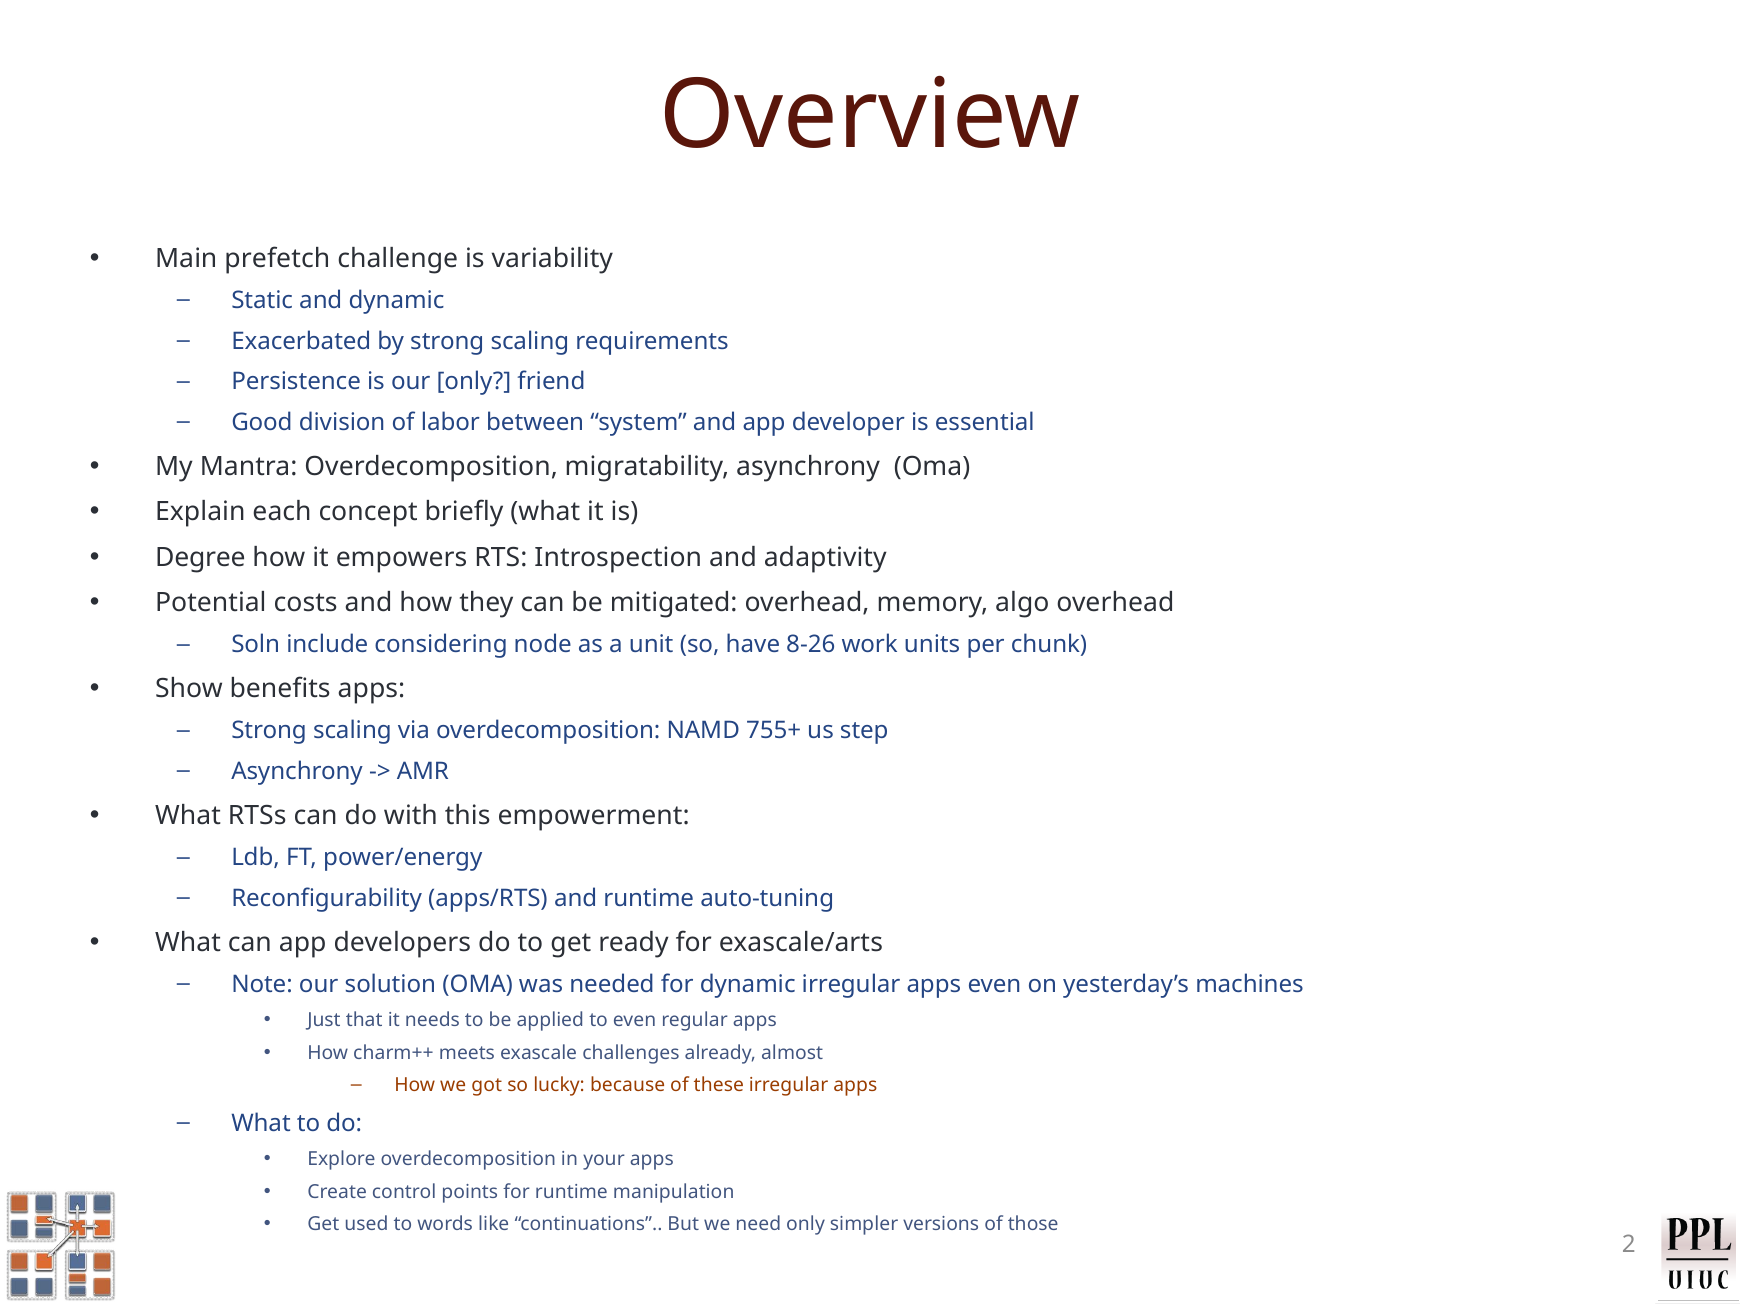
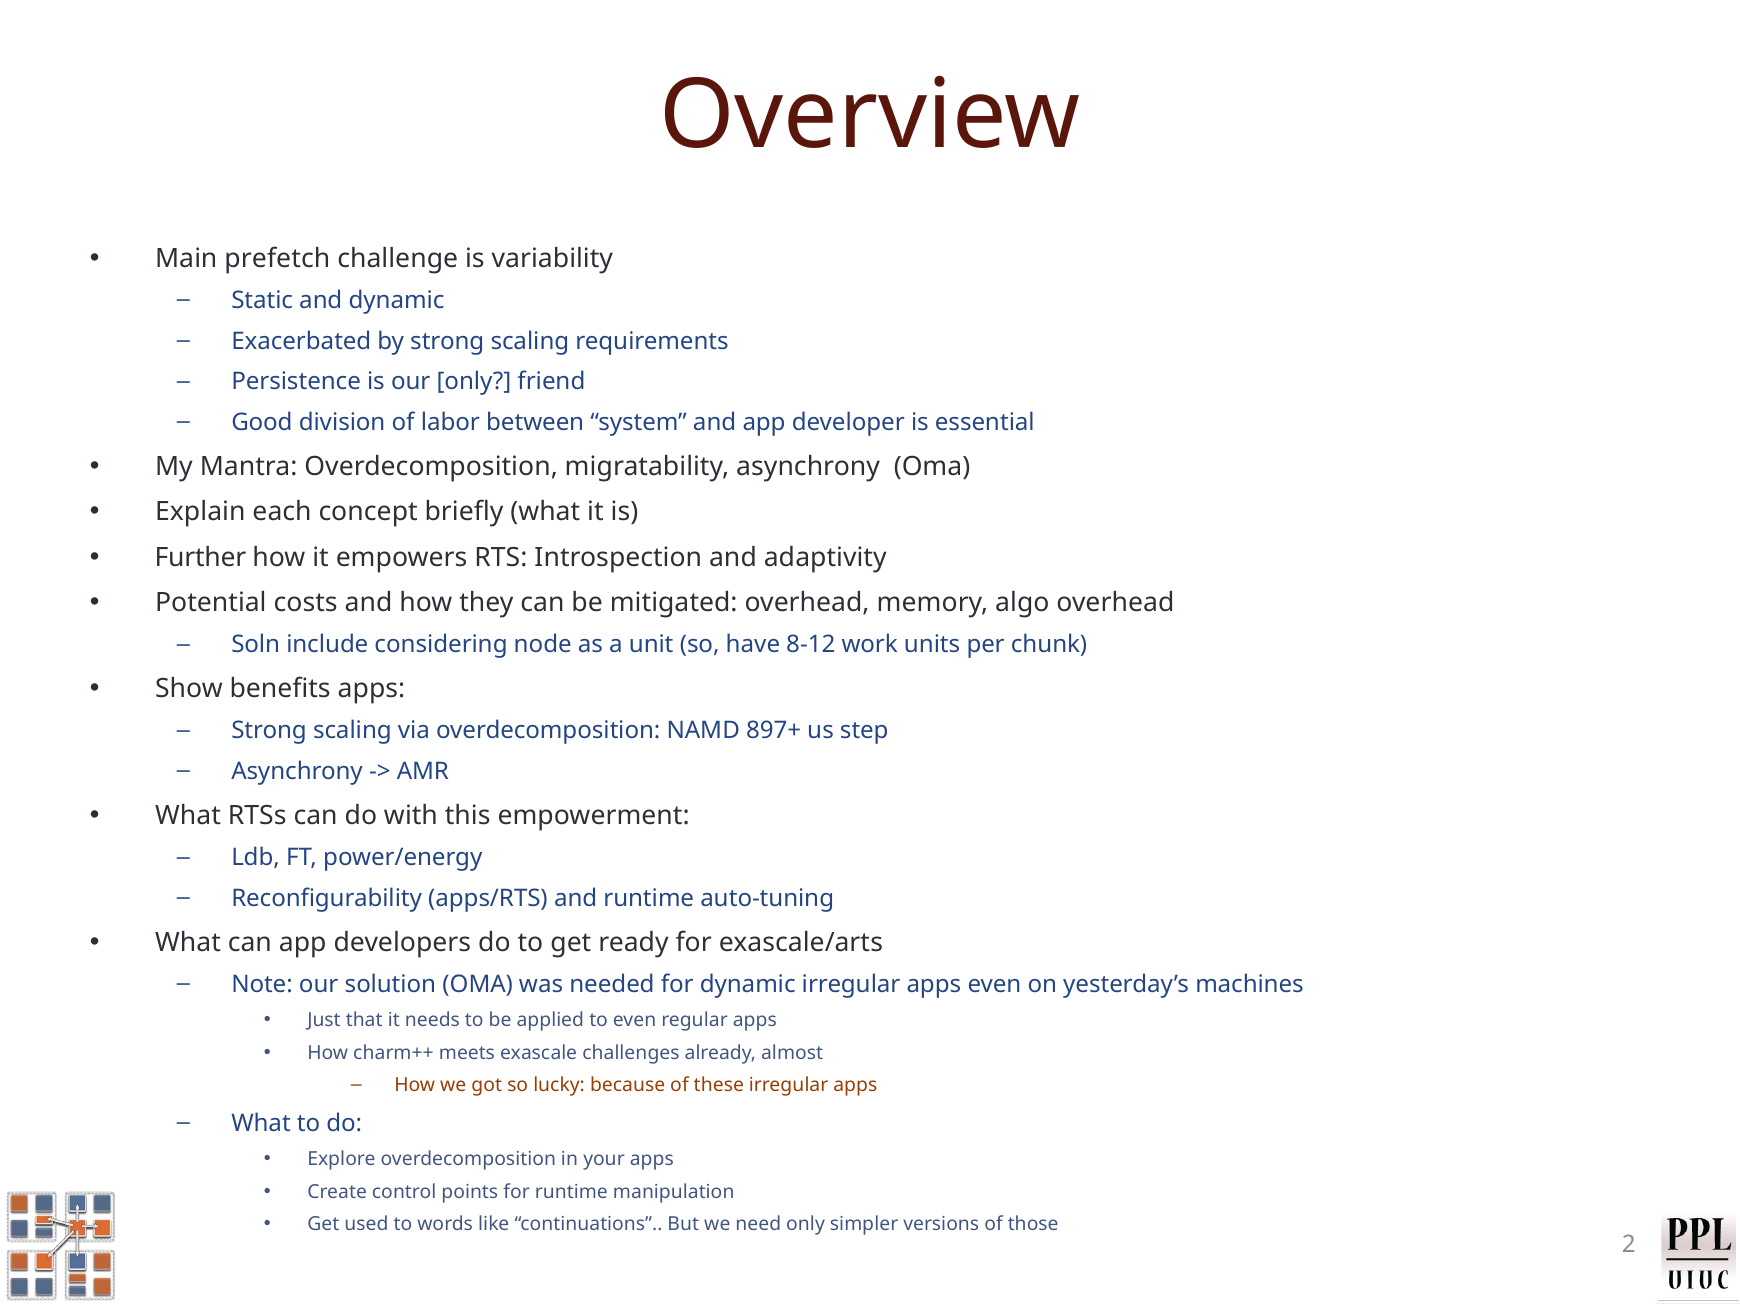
Degree: Degree -> Further
8-26: 8-26 -> 8-12
755+: 755+ -> 897+
